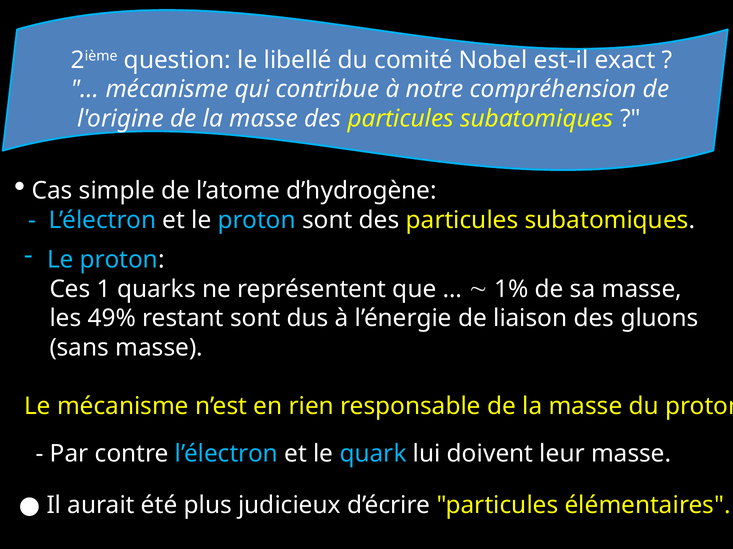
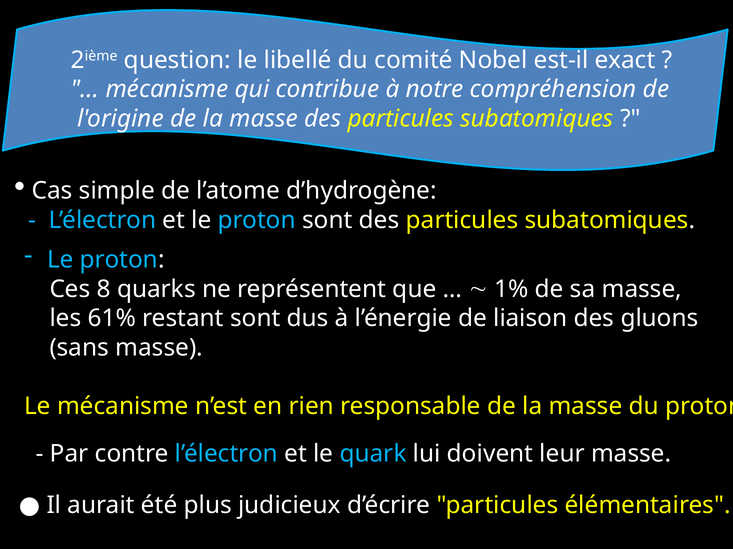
1: 1 -> 8
49%: 49% -> 61%
